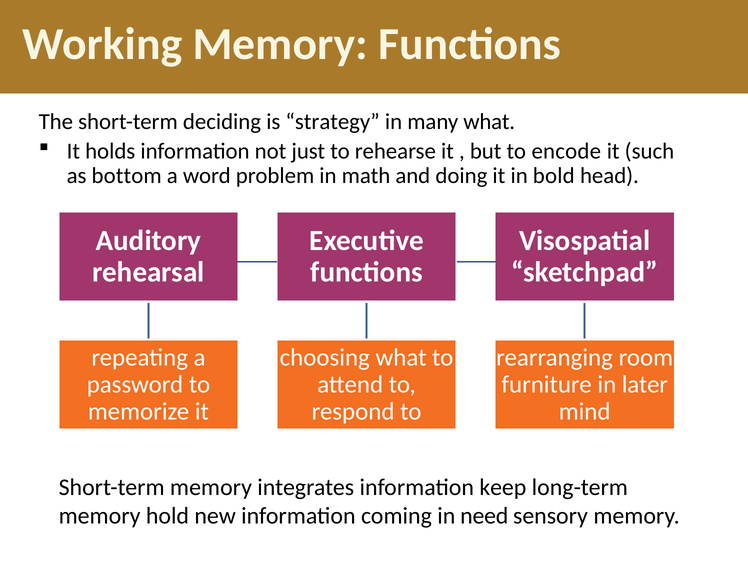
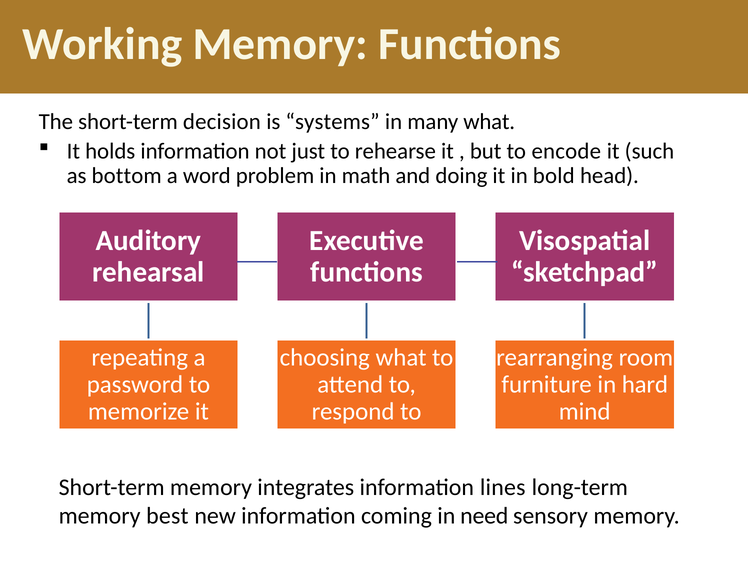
deciding: deciding -> decision
strategy: strategy -> systems
later: later -> hard
keep: keep -> lines
hold: hold -> best
